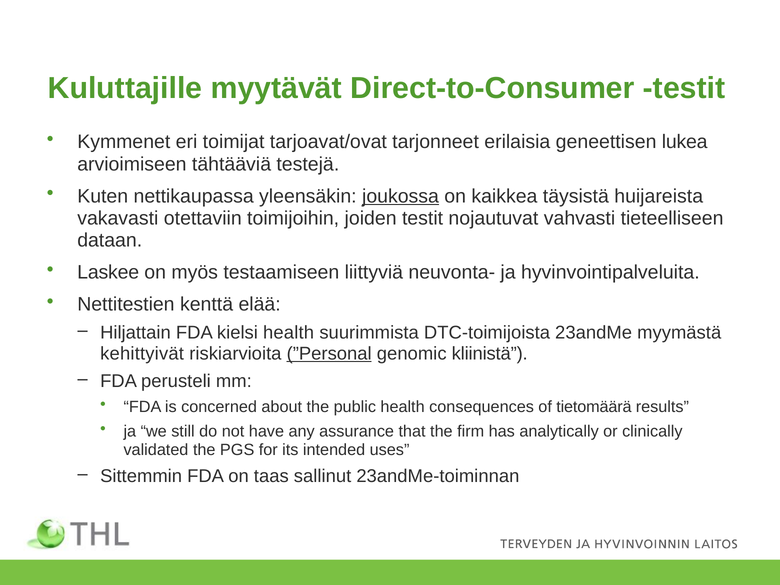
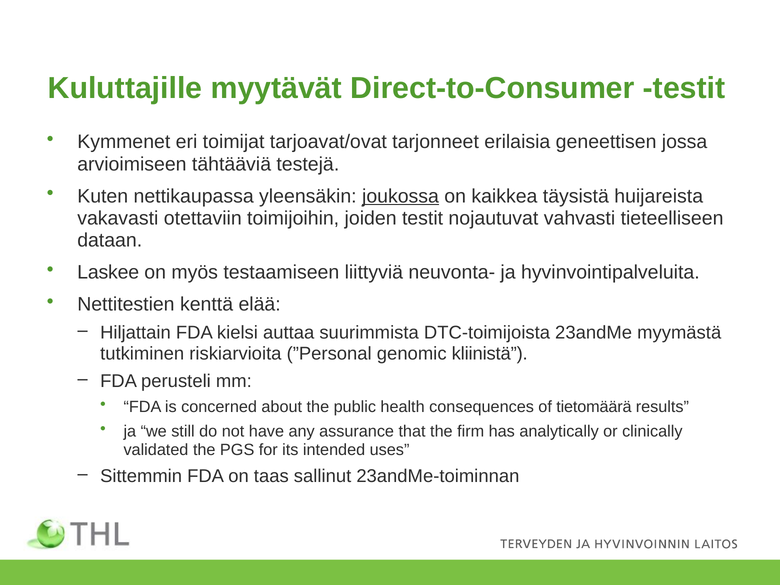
lukea: lukea -> jossa
kielsi health: health -> auttaa
kehittyivät: kehittyivät -> tutkiminen
”Personal underline: present -> none
